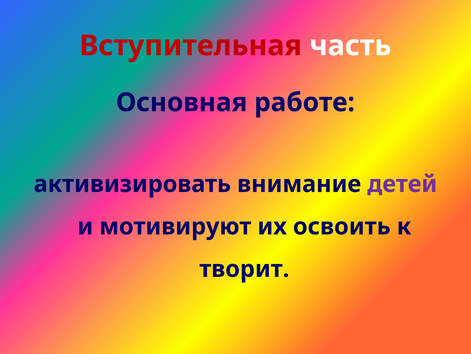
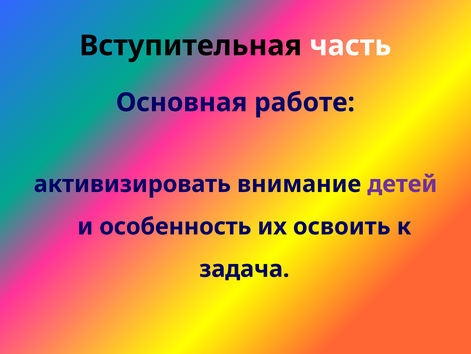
Вступительная colour: red -> black
мотивируют: мотивируют -> особенность
творит: творит -> задача
